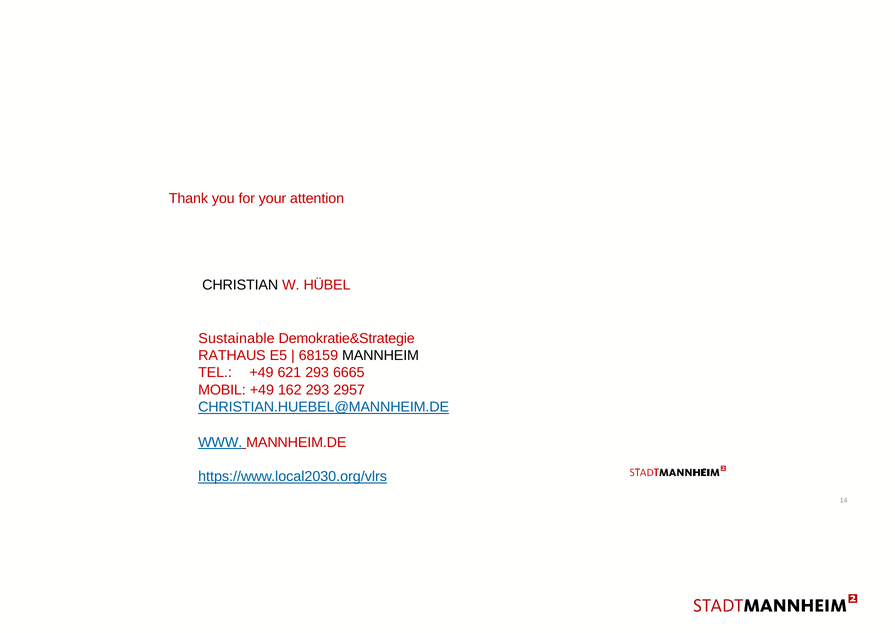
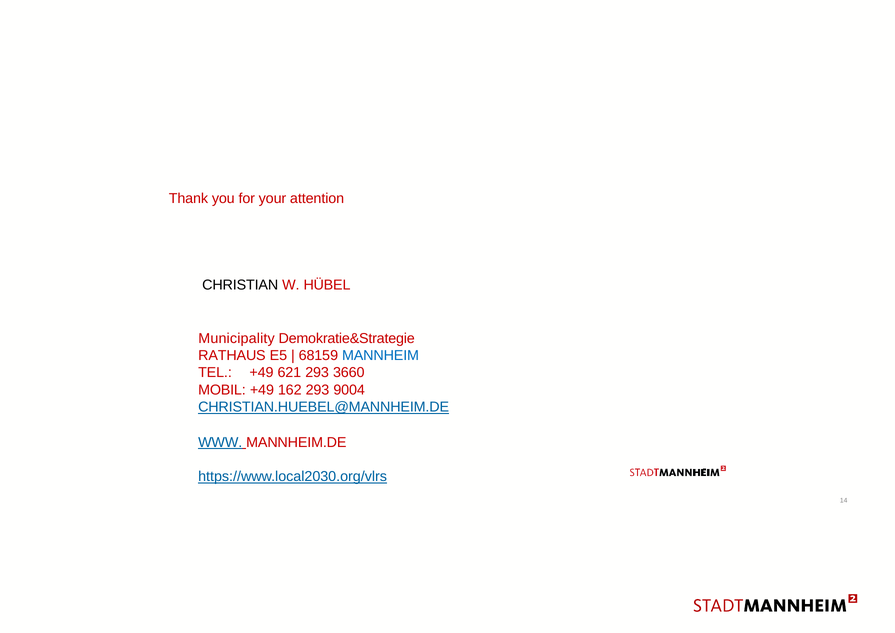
Sustainable: Sustainable -> Municipality
MANNHEIM colour: black -> blue
6665: 6665 -> 3660
2957: 2957 -> 9004
